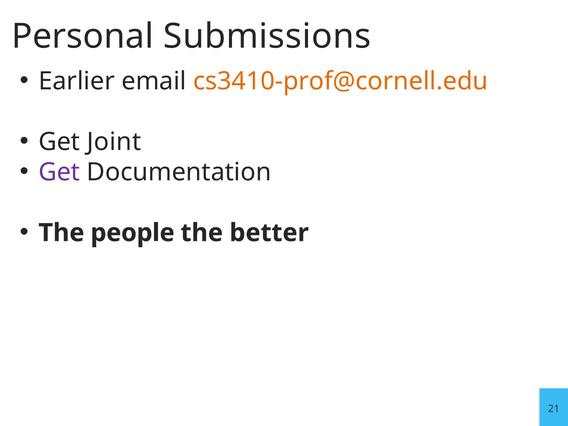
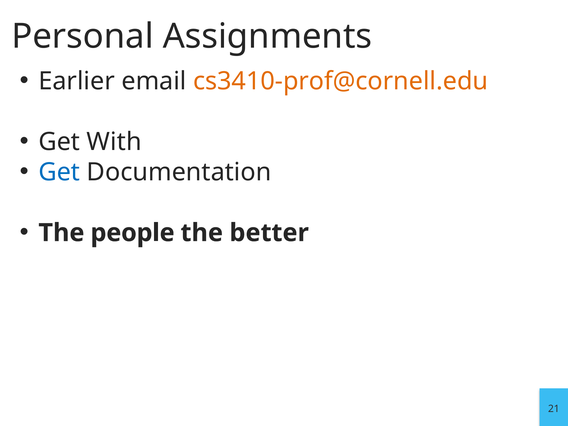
Submissions: Submissions -> Assignments
Joint: Joint -> With
Get at (59, 172) colour: purple -> blue
